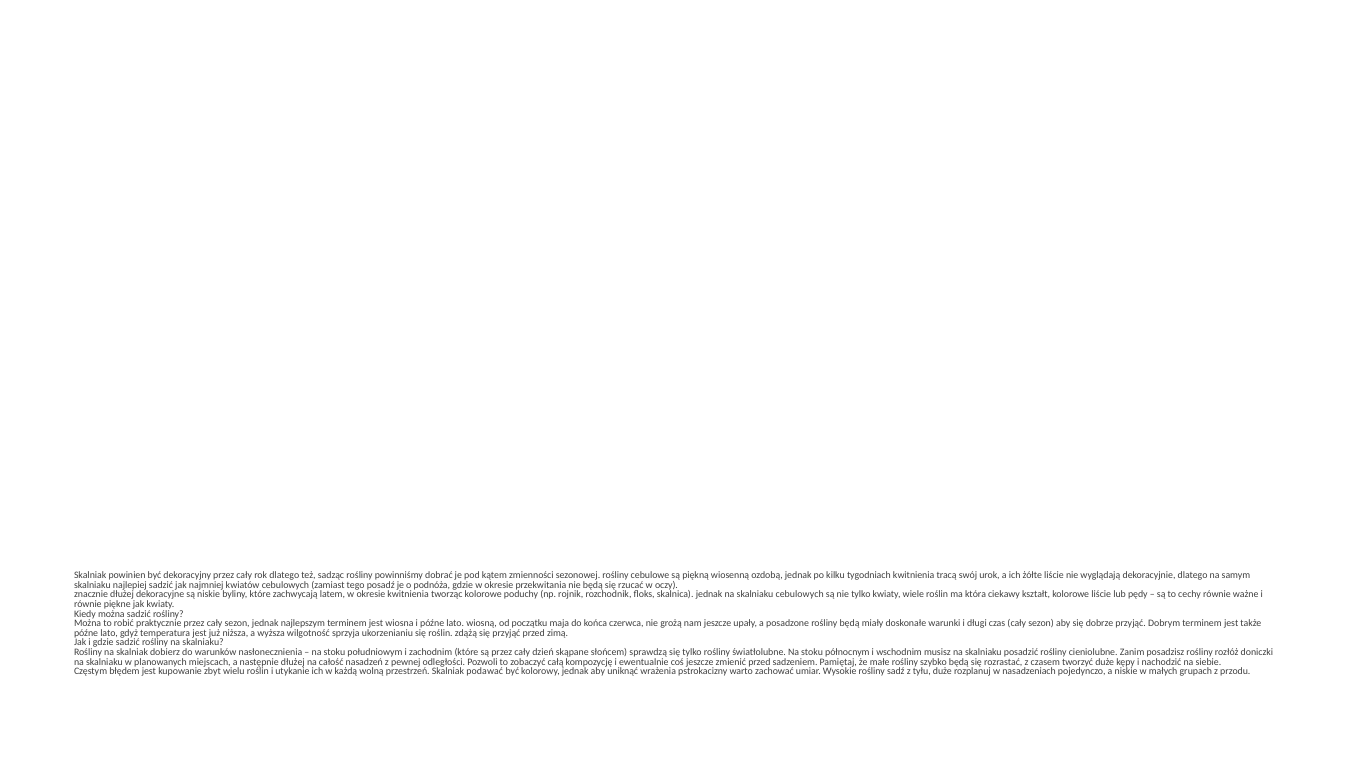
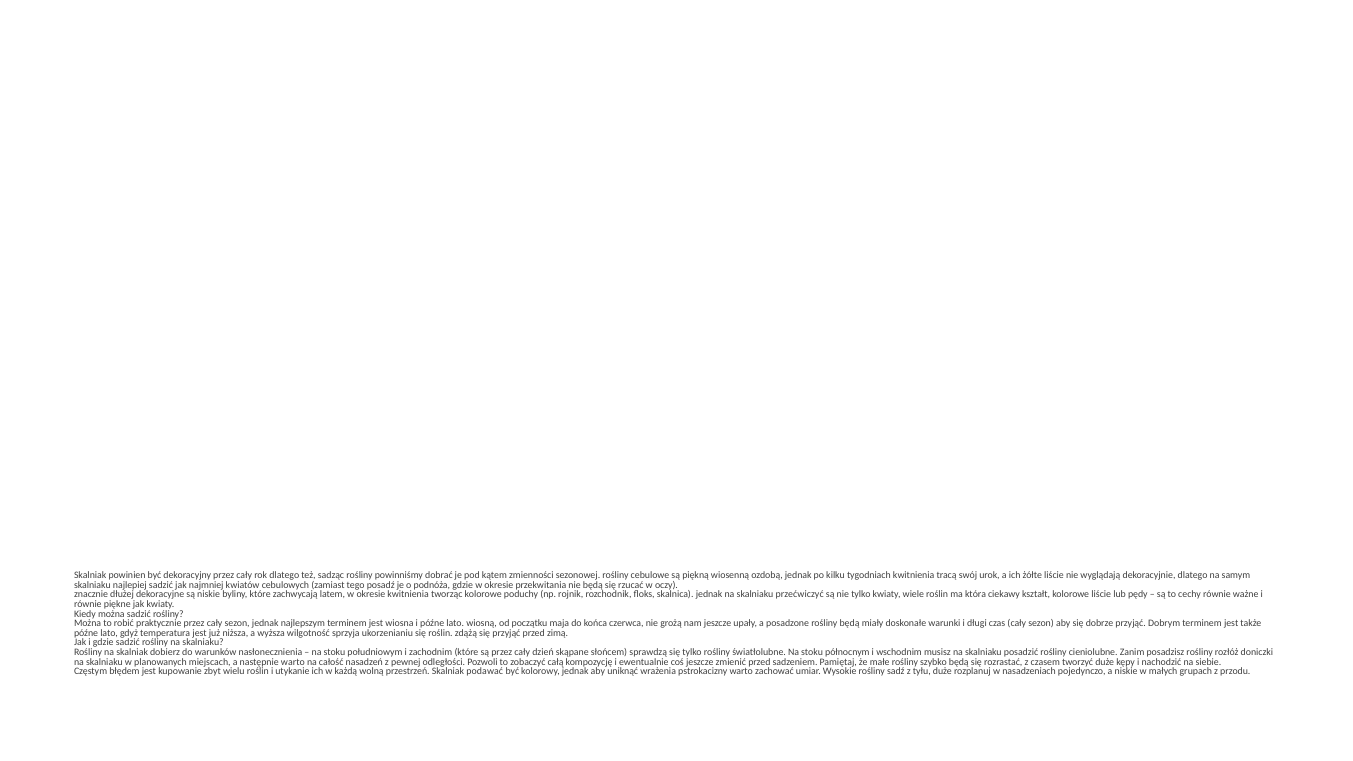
skalniaku cebulowych: cebulowych -> przećwiczyć
następnie dłużej: dłużej -> warto
